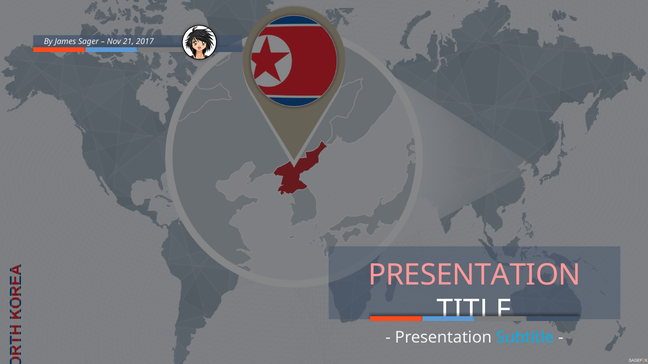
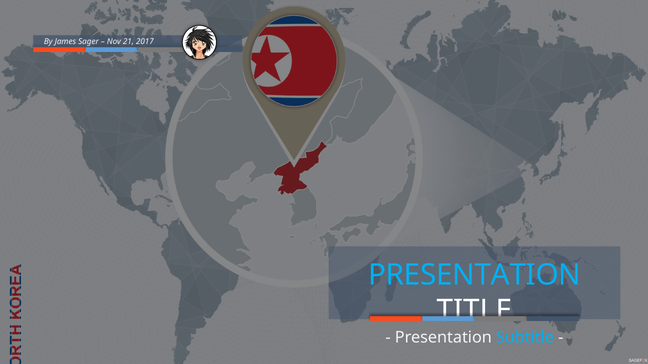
PRESENTATION at (475, 275) colour: pink -> light blue
